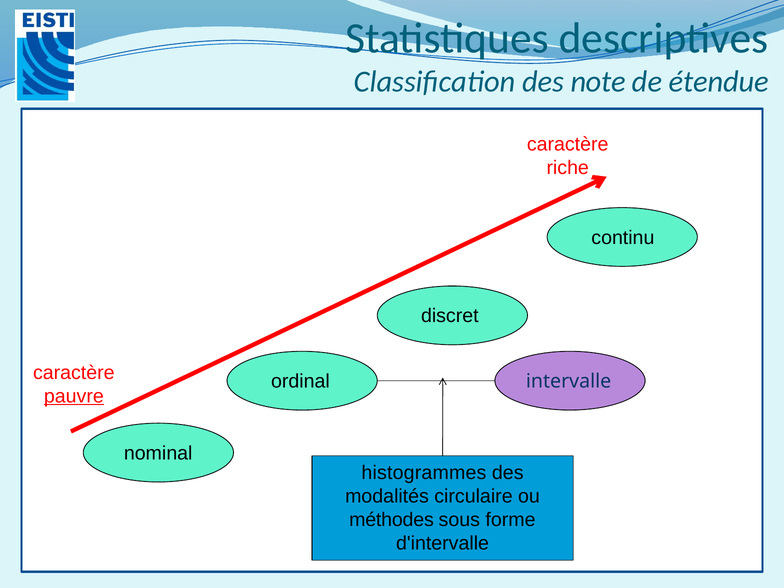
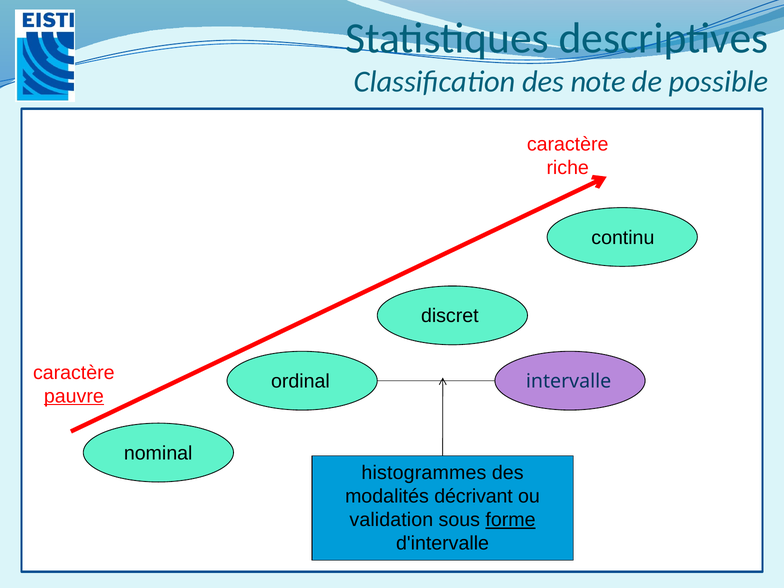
étendue: étendue -> possible
circulaire: circulaire -> décrivant
méthodes: méthodes -> validation
forme underline: none -> present
